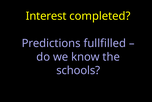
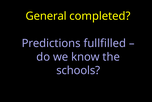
Interest: Interest -> General
